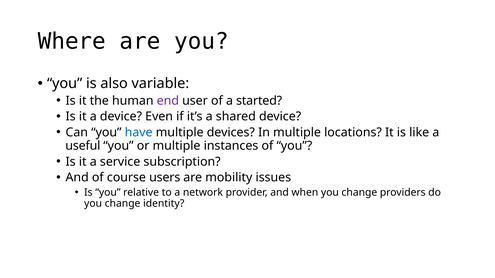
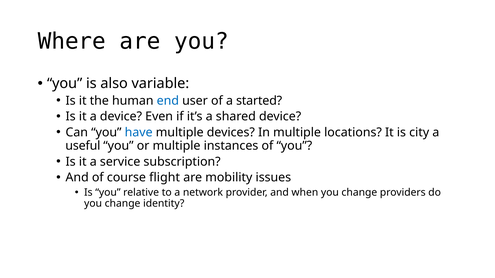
end colour: purple -> blue
like: like -> city
users: users -> flight
